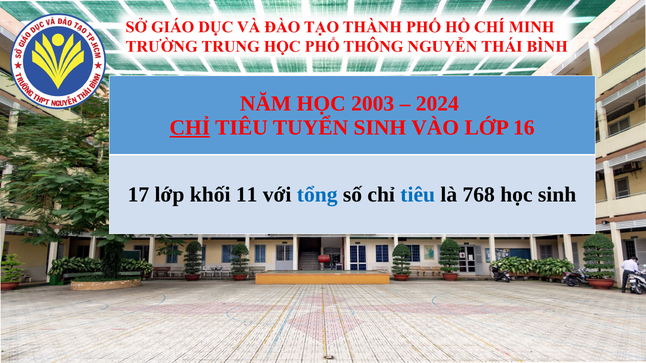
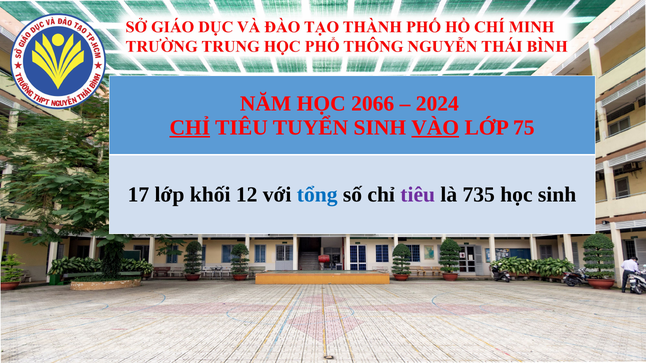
2003: 2003 -> 2066
VÀO underline: none -> present
16: 16 -> 75
11: 11 -> 12
tiêu at (418, 195) colour: blue -> purple
768: 768 -> 735
